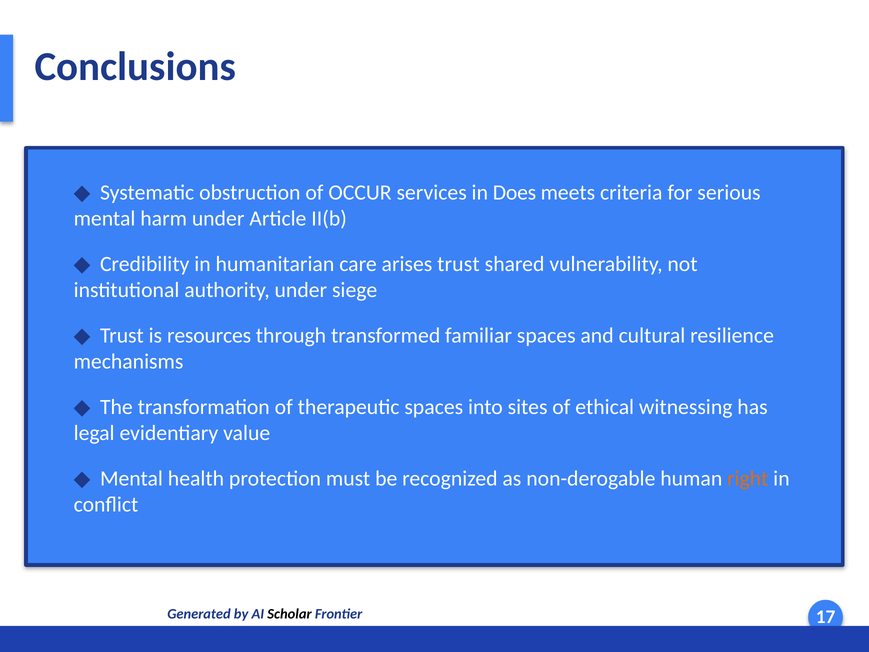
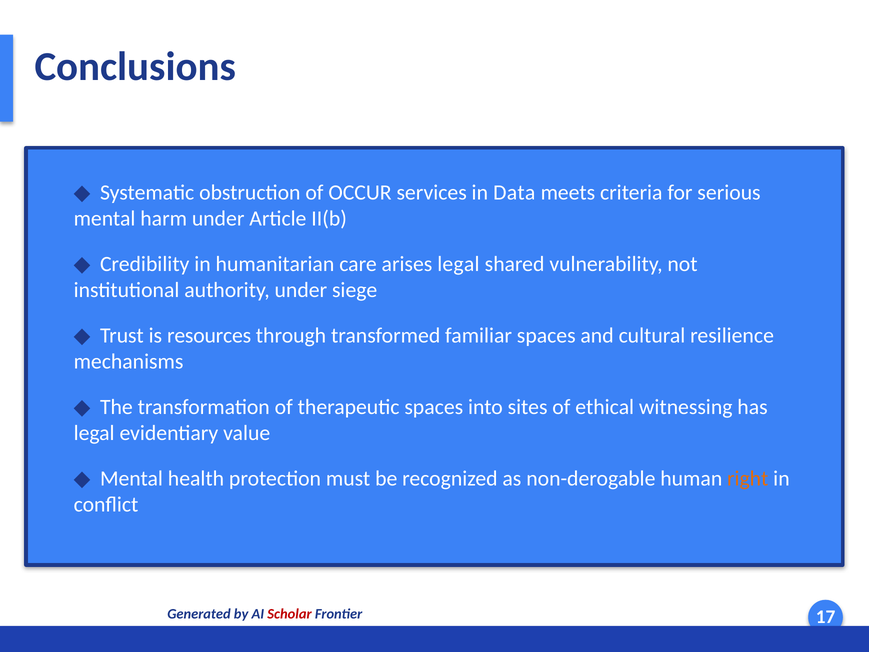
Does: Does -> Data
arises trust: trust -> legal
Scholar colour: black -> red
